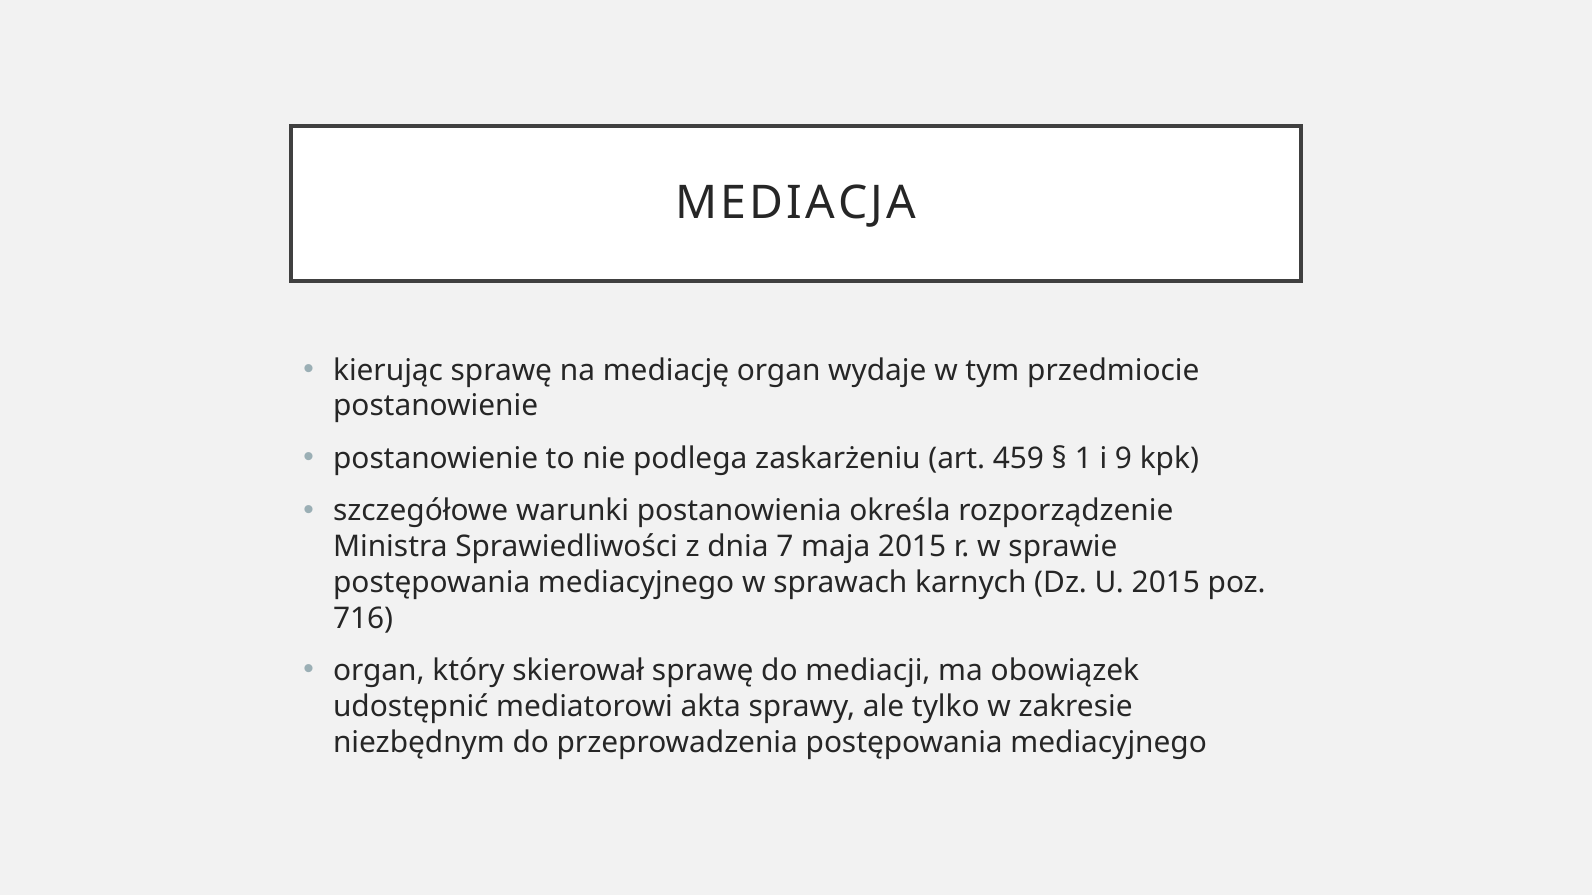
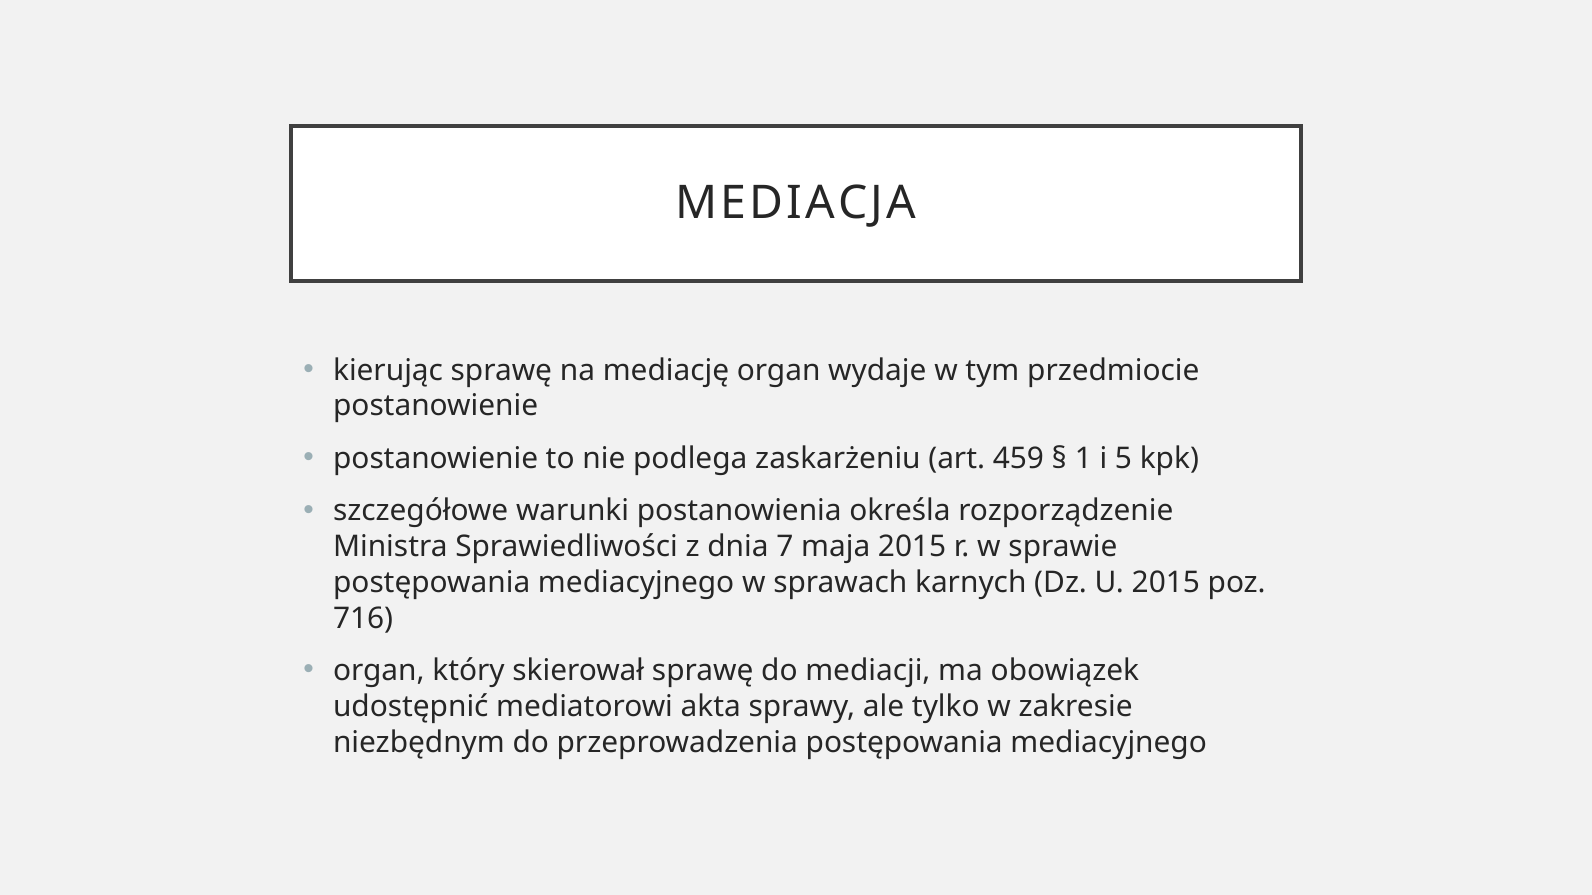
9: 9 -> 5
